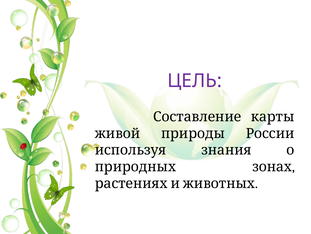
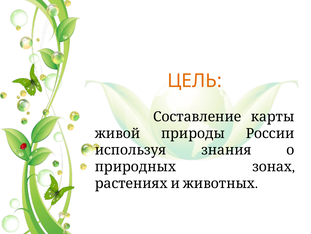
ЦЕЛЬ colour: purple -> orange
